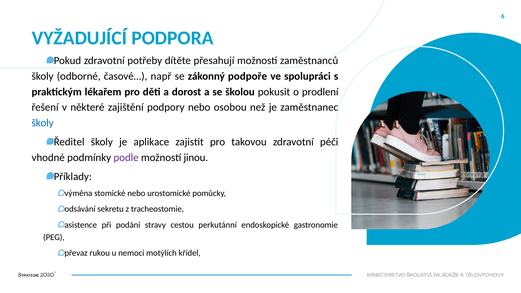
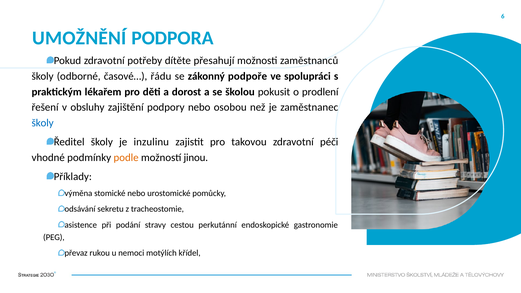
VYŽADUJÍCÍ: VYŽADUJÍCÍ -> UMOŽNĚNÍ
např: např -> řádu
některé: některé -> obsluhy
aplikace: aplikace -> inzulinu
podle colour: purple -> orange
